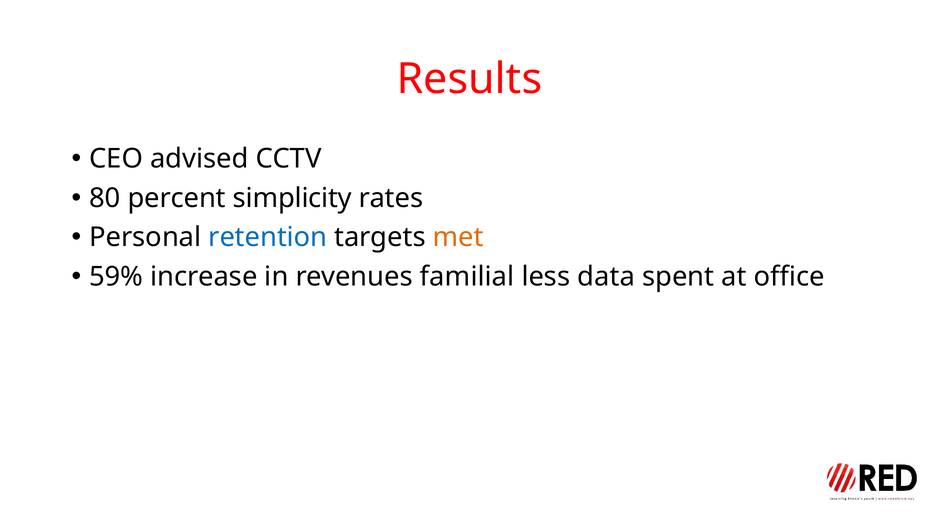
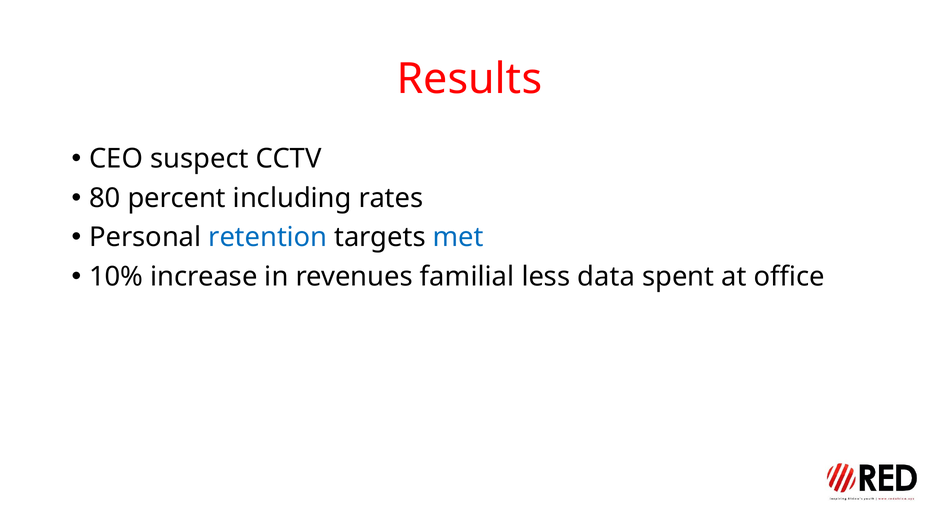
advised: advised -> suspect
simplicity: simplicity -> including
met colour: orange -> blue
59%: 59% -> 10%
